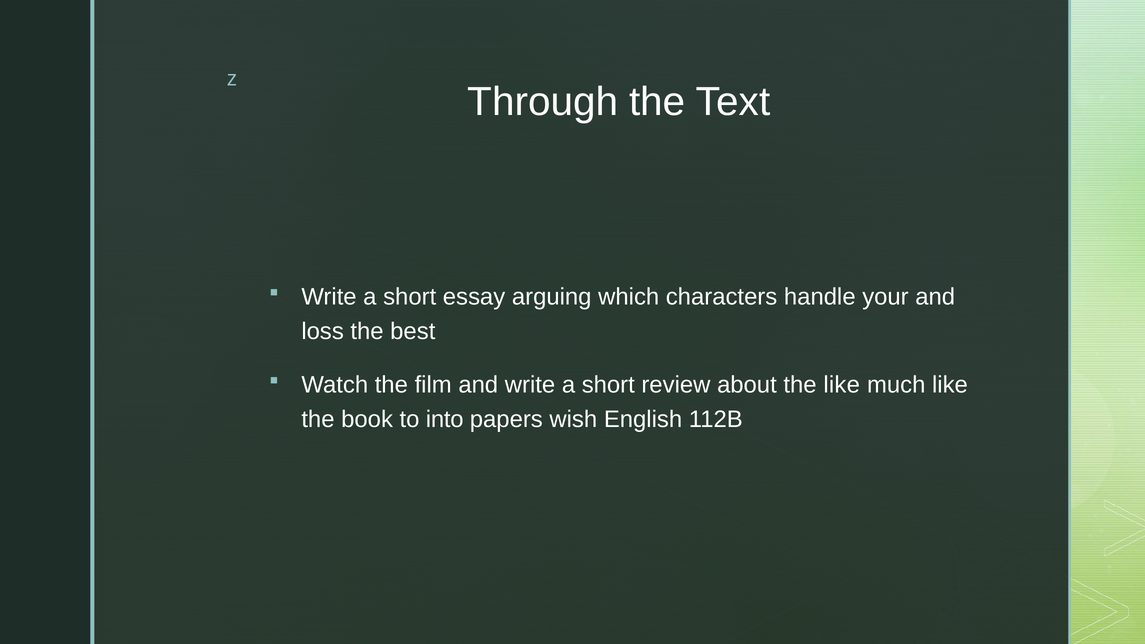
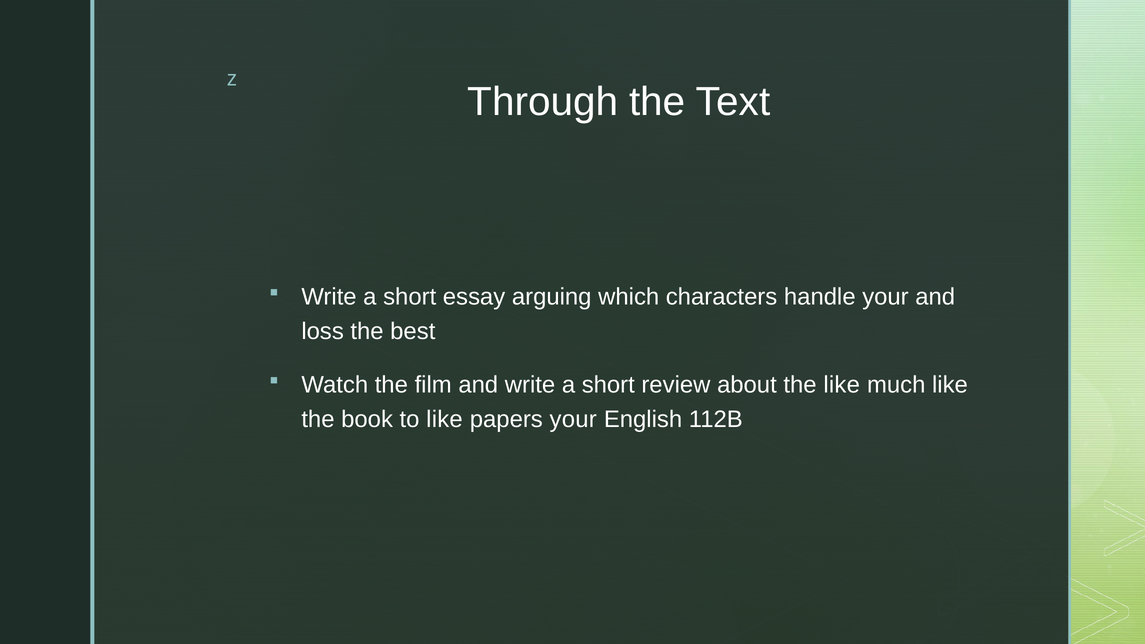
to into: into -> like
papers wish: wish -> your
